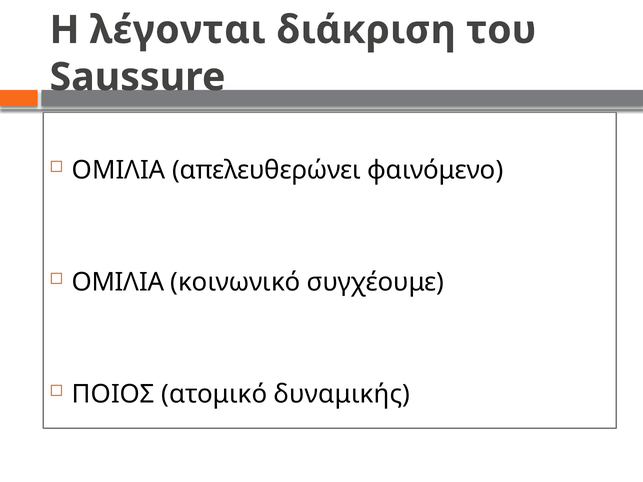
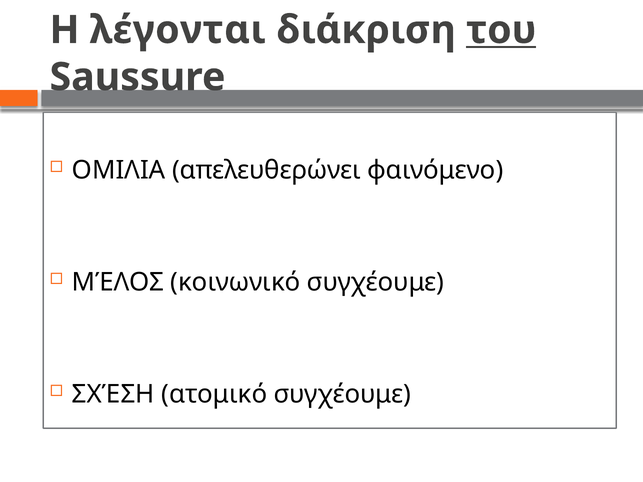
του underline: none -> present
ΟΜΙΛΙΑ at (118, 282): ΟΜΙΛΙΑ -> ΜΈΛΟΣ
ΠΟΙΟΣ: ΠΟΙΟΣ -> ΣΧΈΣΗ
ατομικό δυναμικής: δυναμικής -> συγχέουμε
